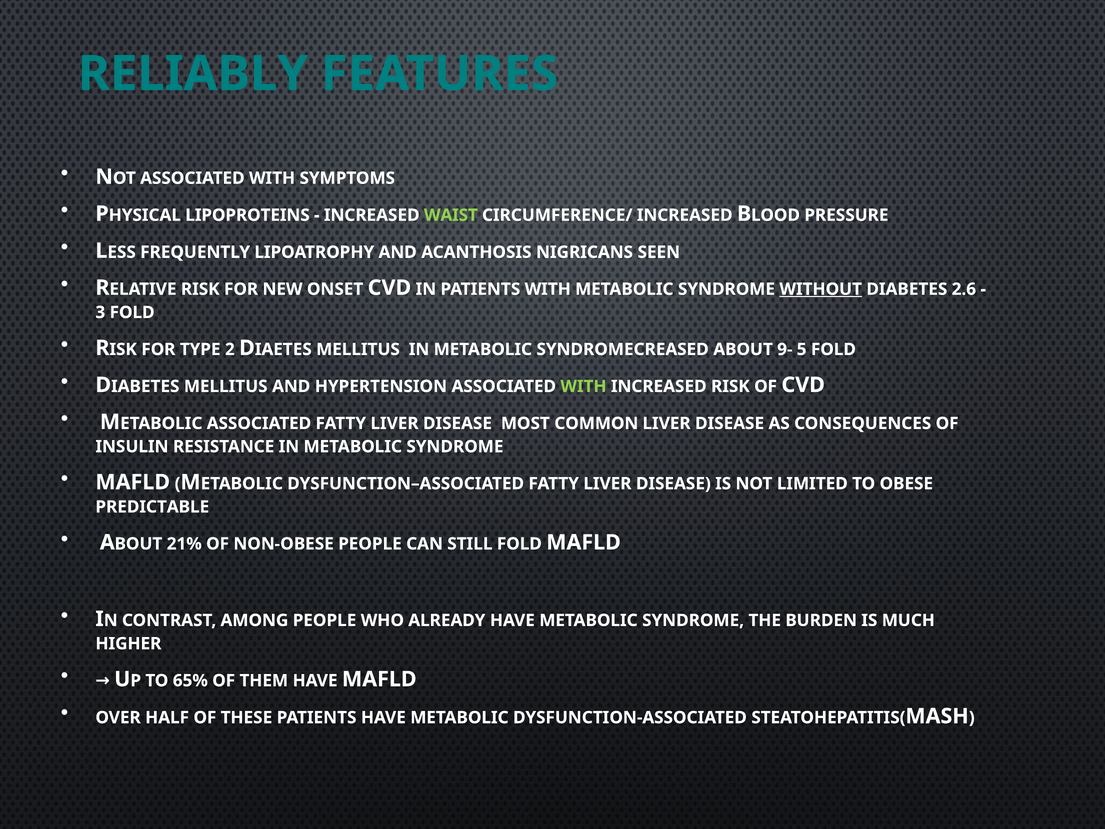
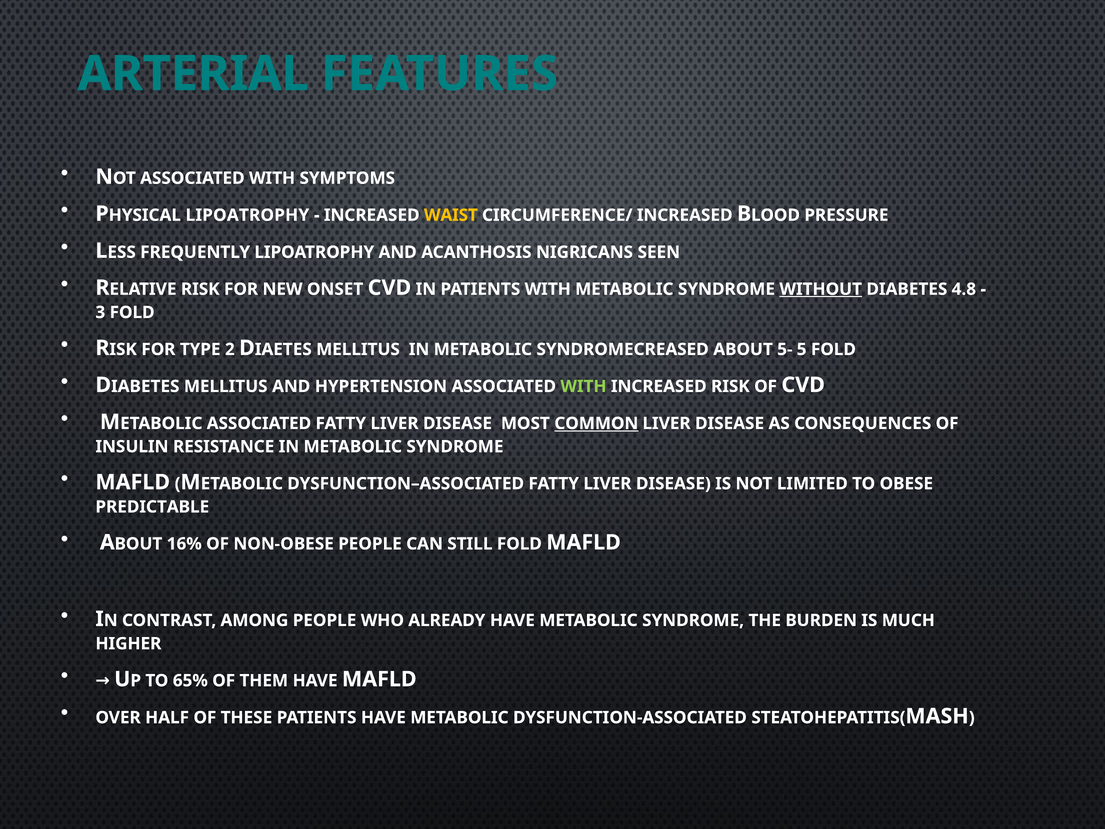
RELIABLY: RELIABLY -> ARTERIAL
PHYSICAL LIPOPROTEINS: LIPOPROTEINS -> LIPOATROPHY
WAIST colour: light green -> yellow
2.6: 2.6 -> 4.8
9-: 9- -> 5-
COMMON underline: none -> present
21%: 21% -> 16%
